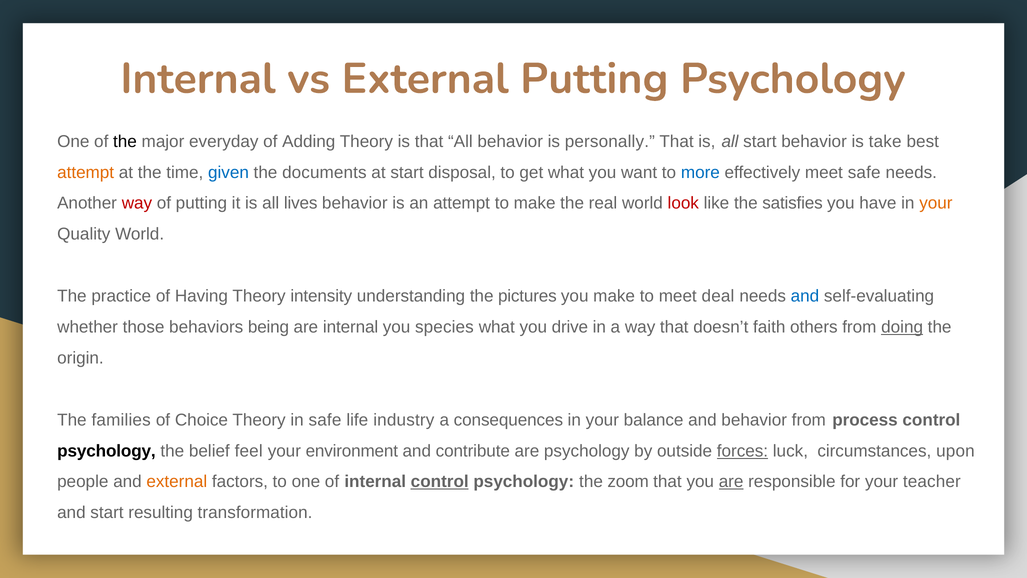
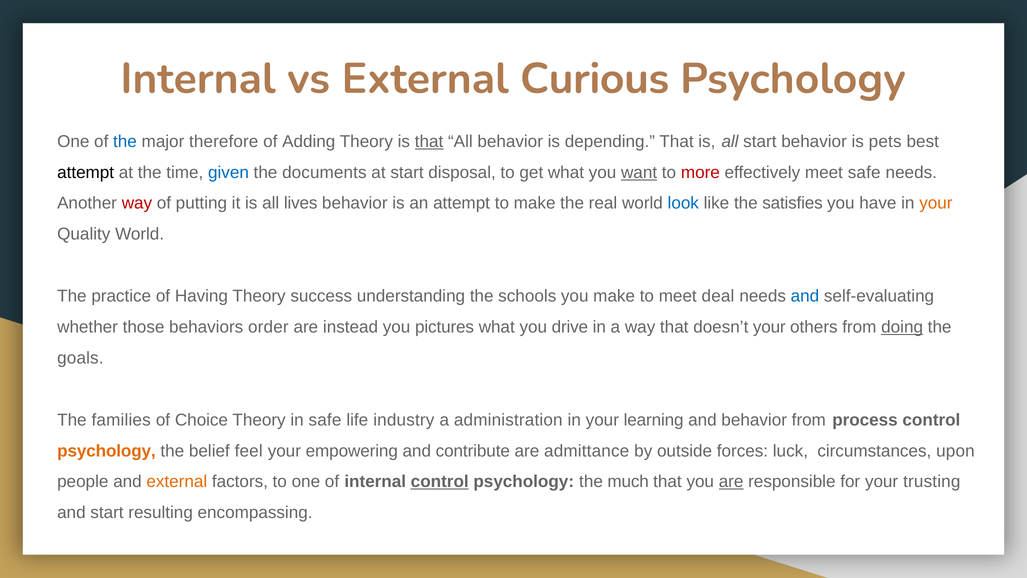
External Putting: Putting -> Curious
the at (125, 142) colour: black -> blue
everyday: everyday -> therefore
that at (429, 142) underline: none -> present
personally: personally -> depending
take: take -> pets
attempt at (86, 172) colour: orange -> black
want underline: none -> present
more colour: blue -> red
look colour: red -> blue
intensity: intensity -> success
pictures: pictures -> schools
being: being -> order
are internal: internal -> instead
species: species -> pictures
doesn’t faith: faith -> your
origin: origin -> goals
consequences: consequences -> administration
balance: balance -> learning
psychology at (106, 451) colour: black -> orange
environment: environment -> empowering
are psychology: psychology -> admittance
forces underline: present -> none
zoom: zoom -> much
teacher: teacher -> trusting
transformation: transformation -> encompassing
